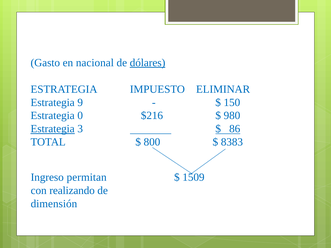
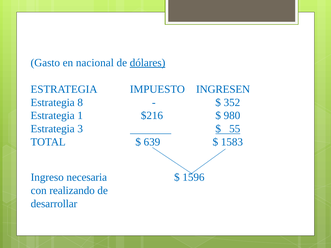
ELIMINAR: ELIMINAR -> INGRESEN
9: 9 -> 8
150: 150 -> 352
0: 0 -> 1
Estrategia at (53, 129) underline: present -> none
86: 86 -> 55
800: 800 -> 639
8383: 8383 -> 1583
permitan: permitan -> necesaria
1509: 1509 -> 1596
dimensión: dimensión -> desarrollar
